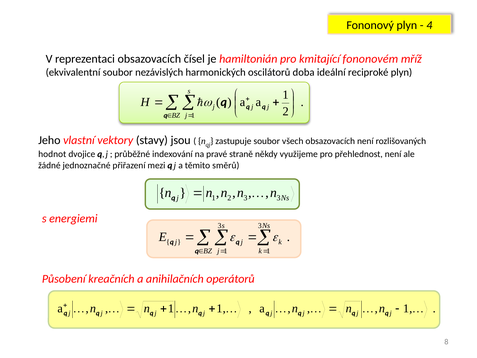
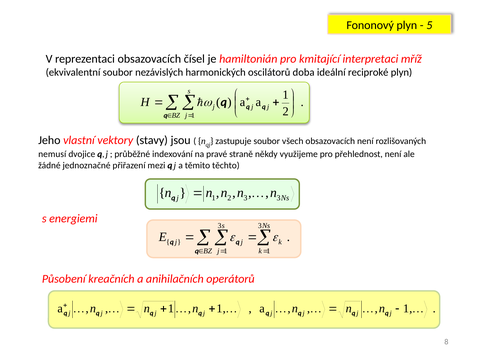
4: 4 -> 5
fononovém: fononovém -> interpretaci
hodnot: hodnot -> nemusí
směrů: směrů -> těchto
